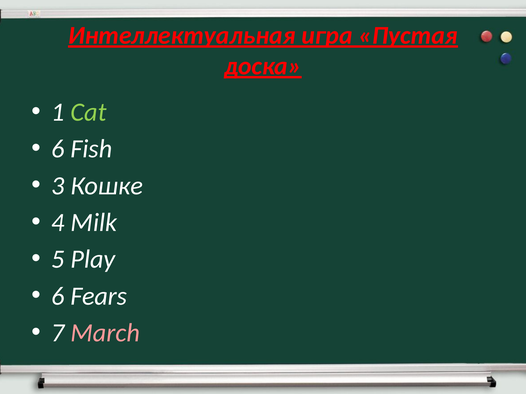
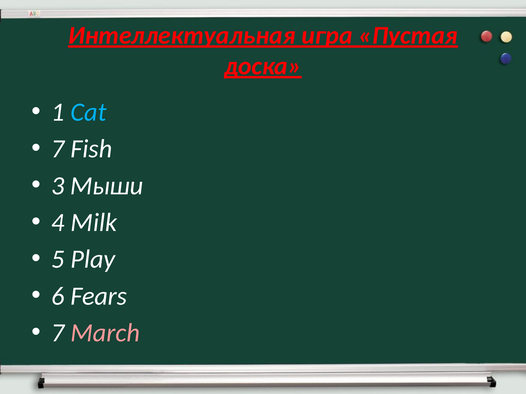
Cat colour: light green -> light blue
6 at (58, 149): 6 -> 7
Кошке: Кошке -> Мыши
